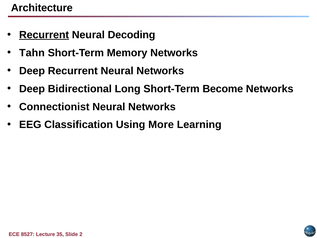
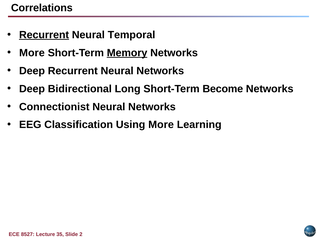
Architecture: Architecture -> Correlations
Decoding: Decoding -> Temporal
Tahn at (32, 53): Tahn -> More
Memory underline: none -> present
